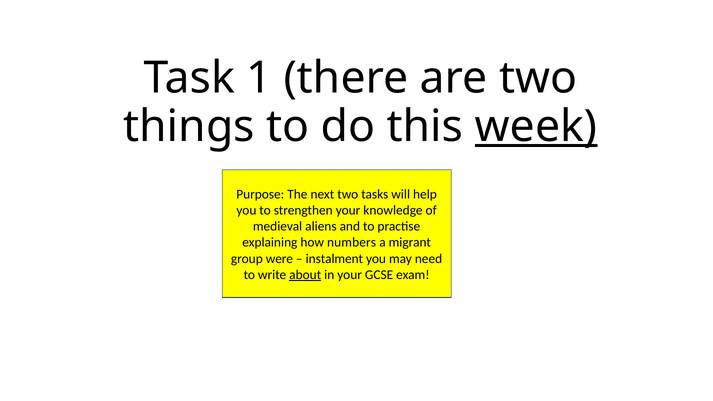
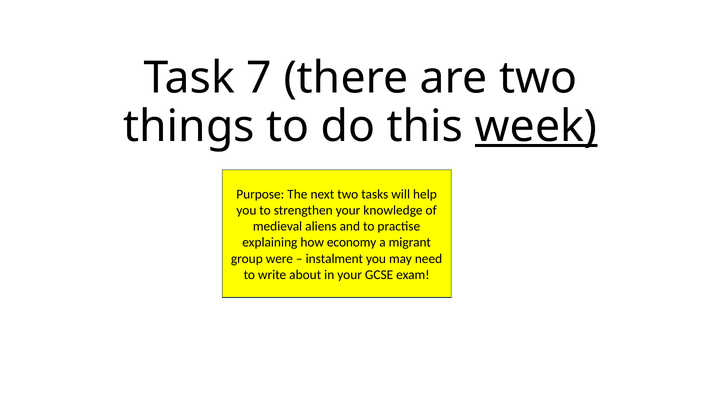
1: 1 -> 7
numbers: numbers -> economy
about underline: present -> none
